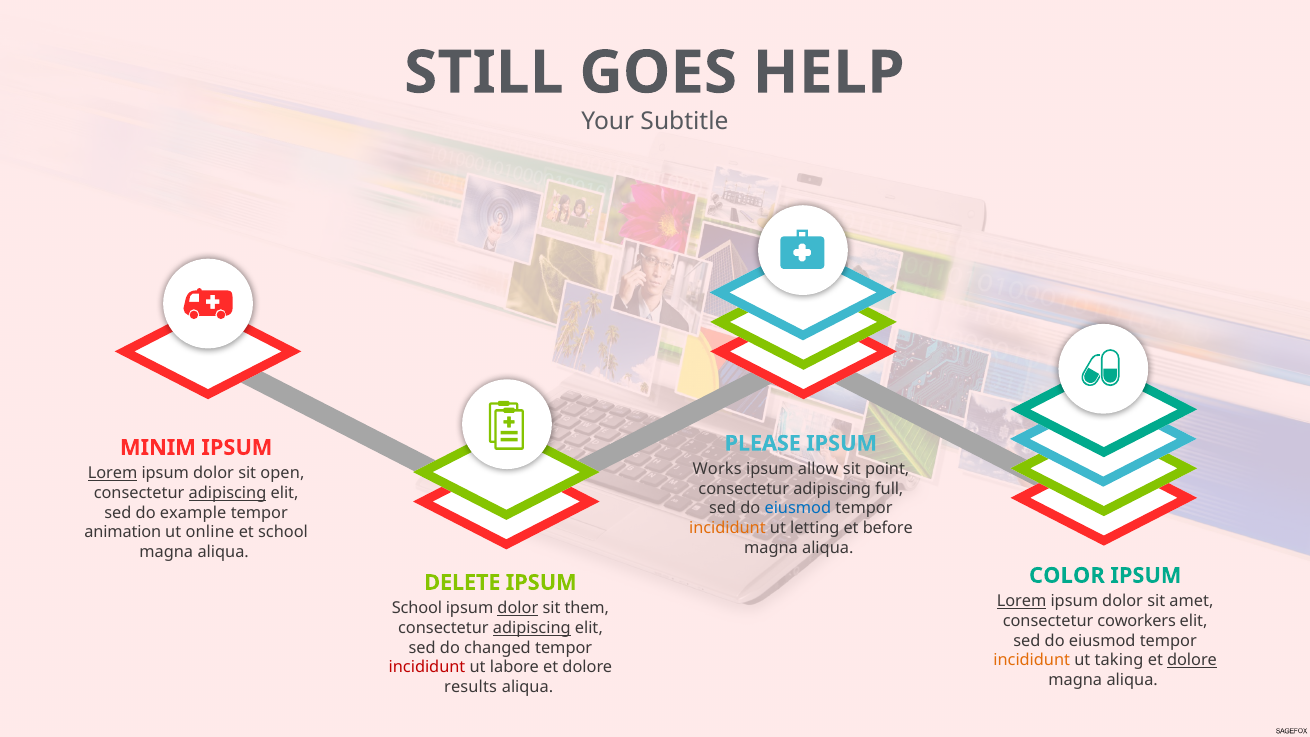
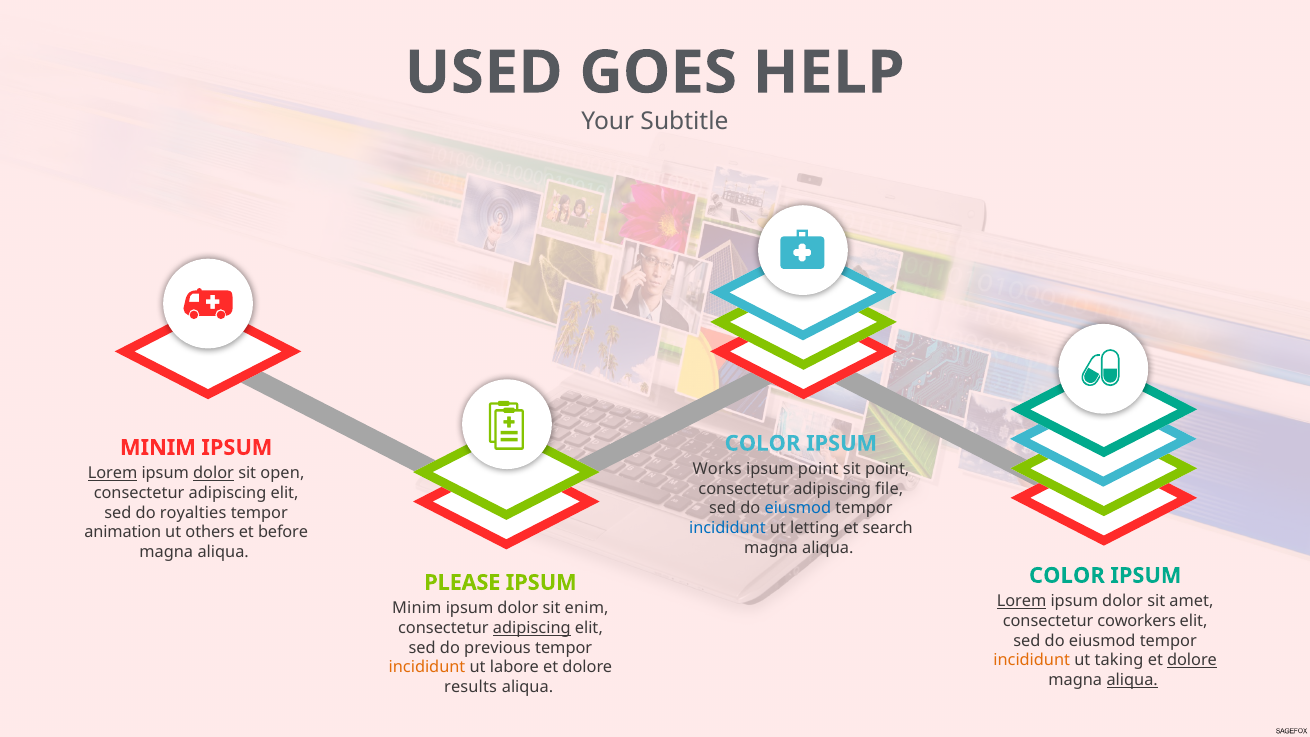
STILL: STILL -> USED
PLEASE at (763, 443): PLEASE -> COLOR
ipsum allow: allow -> point
dolor at (214, 473) underline: none -> present
full: full -> file
adipiscing at (227, 493) underline: present -> none
example: example -> royalties
incididunt at (727, 528) colour: orange -> blue
before: before -> search
online: online -> others
et school: school -> before
DELETE: DELETE -> PLEASE
School at (417, 608): School -> Minim
dolor at (518, 608) underline: present -> none
them: them -> enim
changed: changed -> previous
incididunt at (427, 667) colour: red -> orange
aliqua at (1132, 680) underline: none -> present
